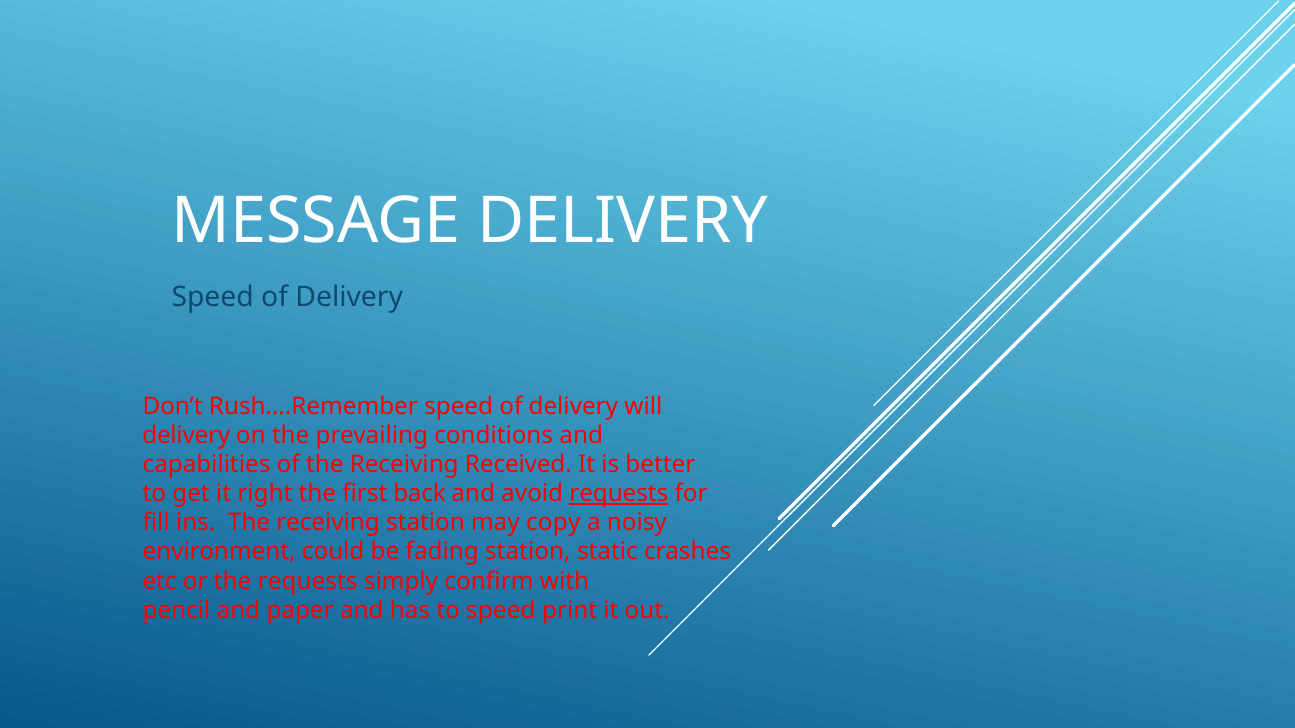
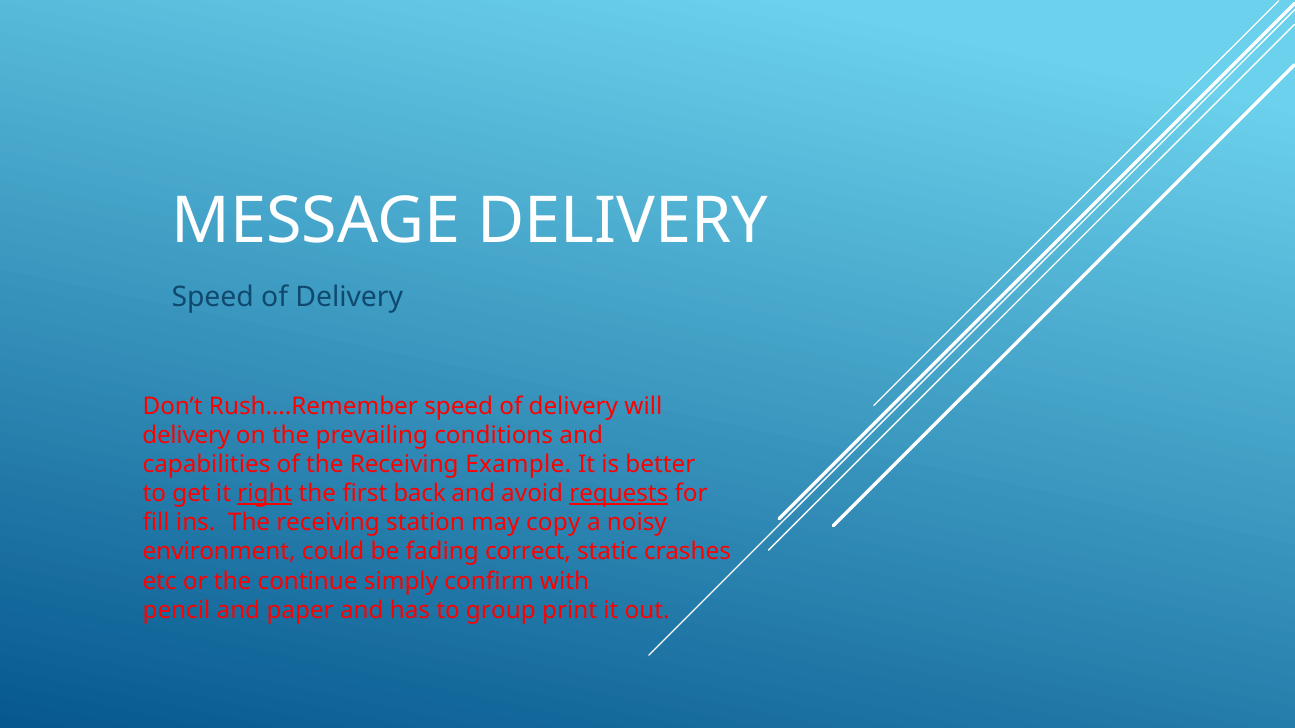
Received: Received -> Example
right underline: none -> present
fading station: station -> correct
the requests: requests -> continue
to speed: speed -> group
